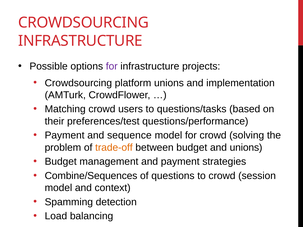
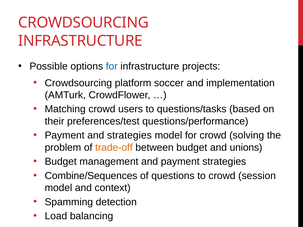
for at (112, 66) colour: purple -> blue
platform unions: unions -> soccer
and sequence: sequence -> strategies
